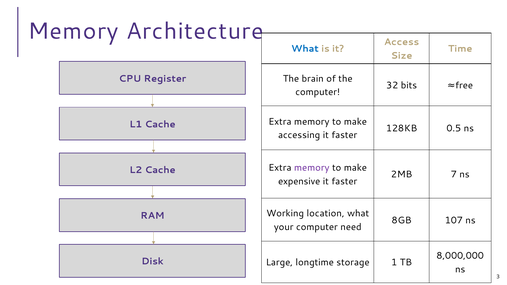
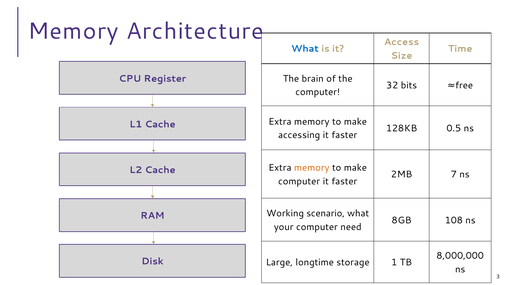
memory at (312, 168) colour: purple -> orange
expensive at (299, 181): expensive -> computer
location: location -> scenario
107: 107 -> 108
